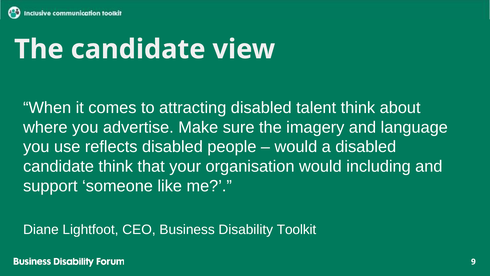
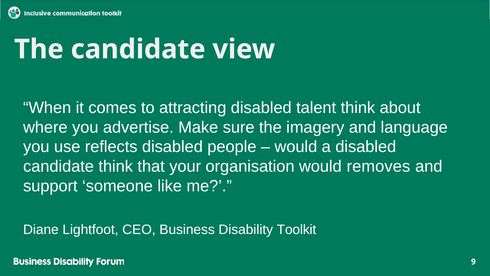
including: including -> removes
